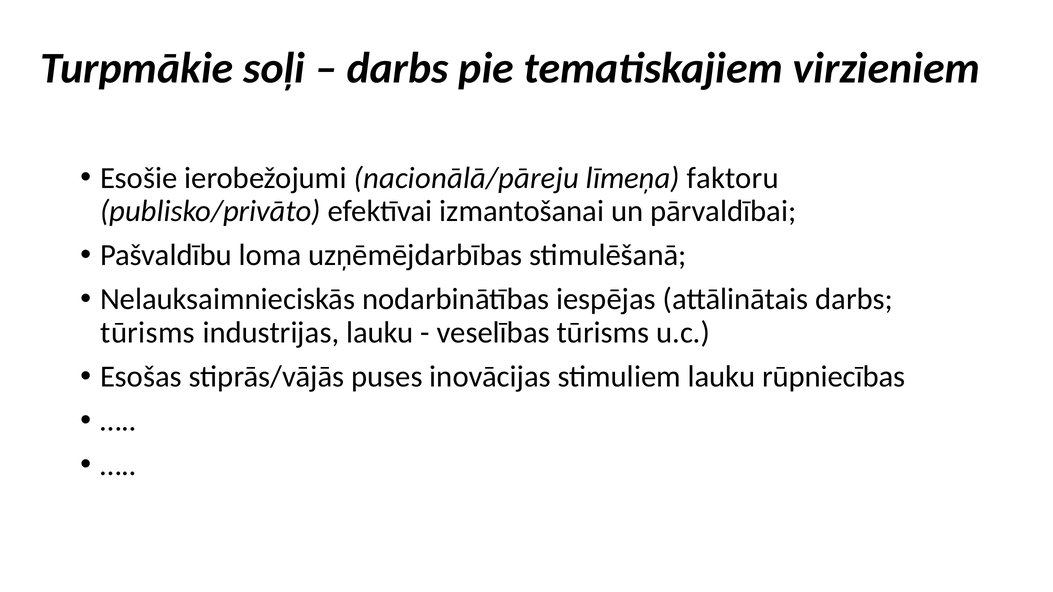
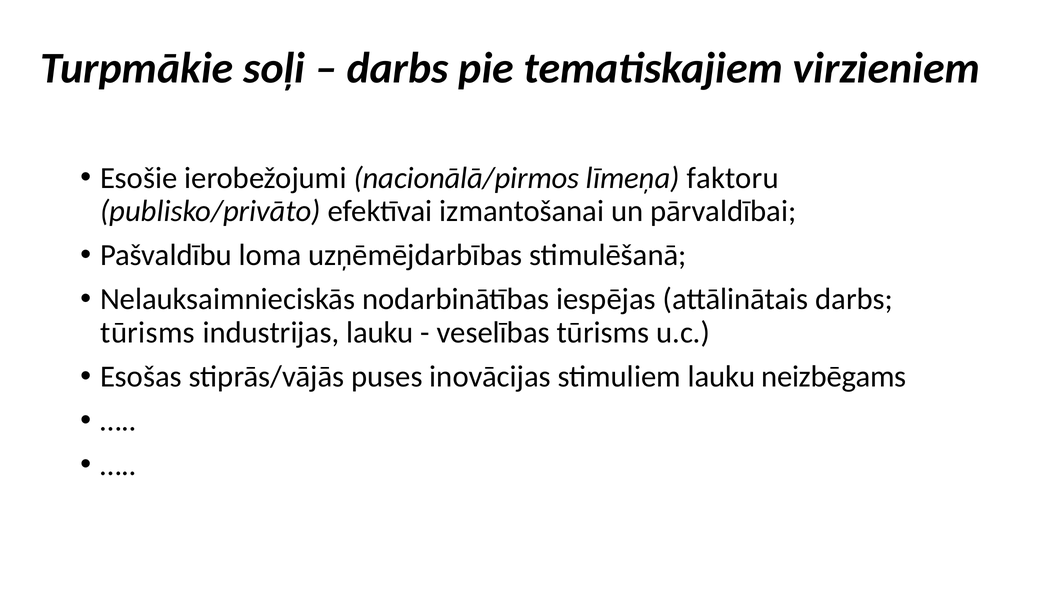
nacionālā/pāreju: nacionālā/pāreju -> nacionālā/pirmos
rūpniecības: rūpniecības -> neizbēgams
